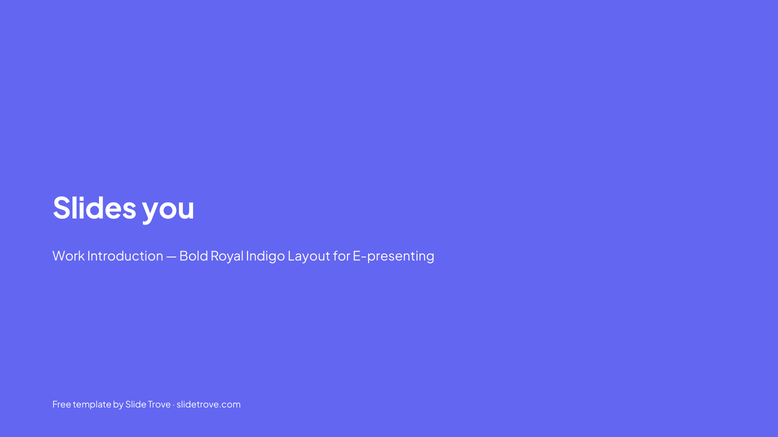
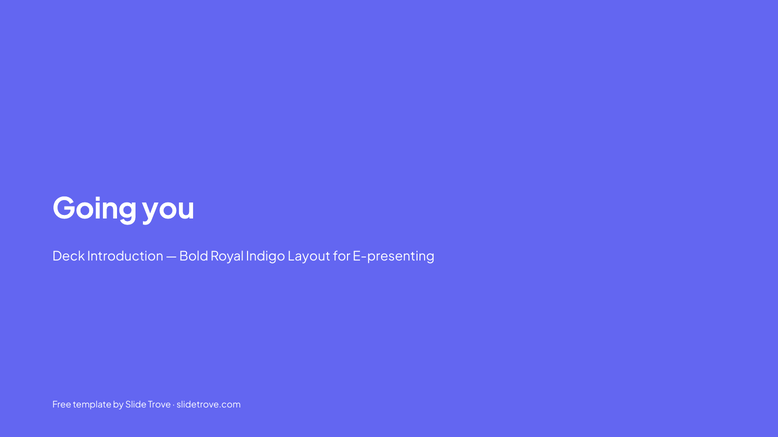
Slides: Slides -> Going
Work: Work -> Deck
